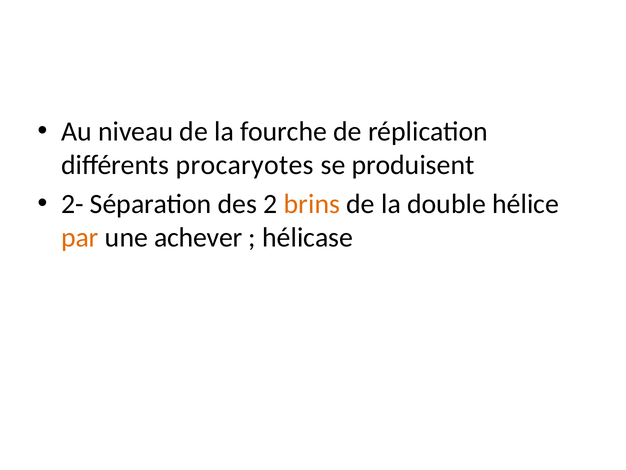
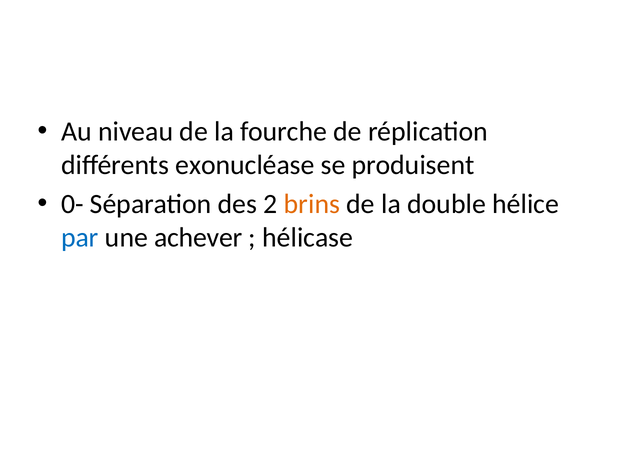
procaryotes: procaryotes -> exonucléase
2-: 2- -> 0-
par colour: orange -> blue
